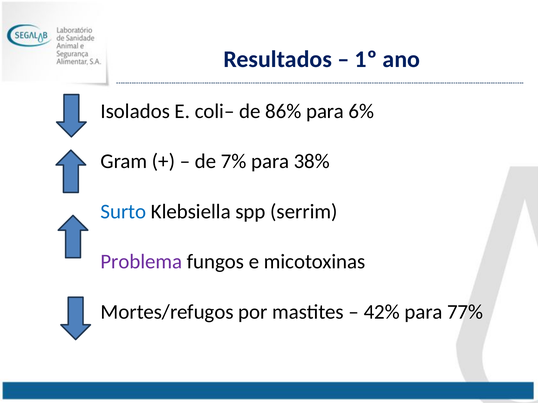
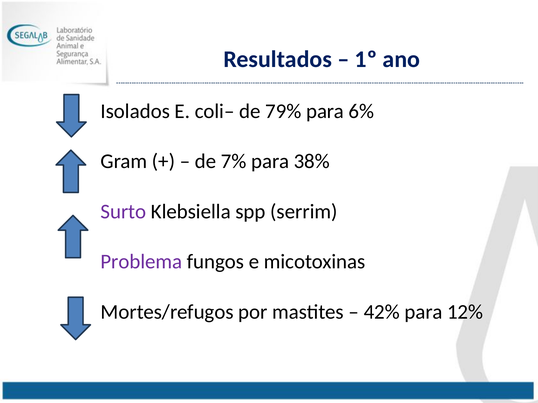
86%: 86% -> 79%
Surto colour: blue -> purple
77%: 77% -> 12%
